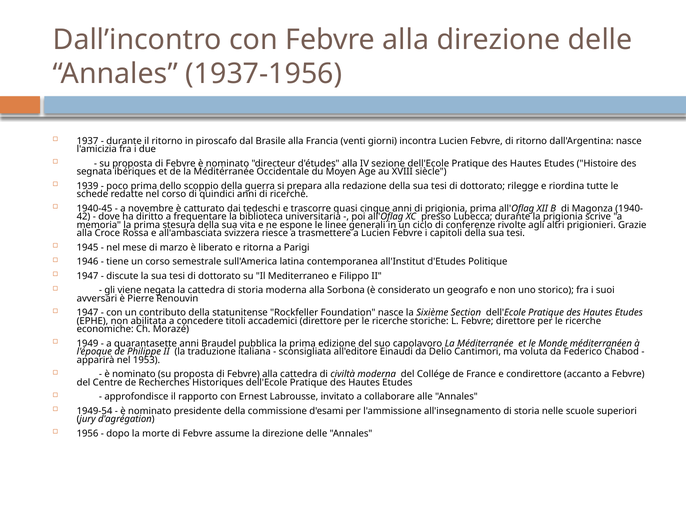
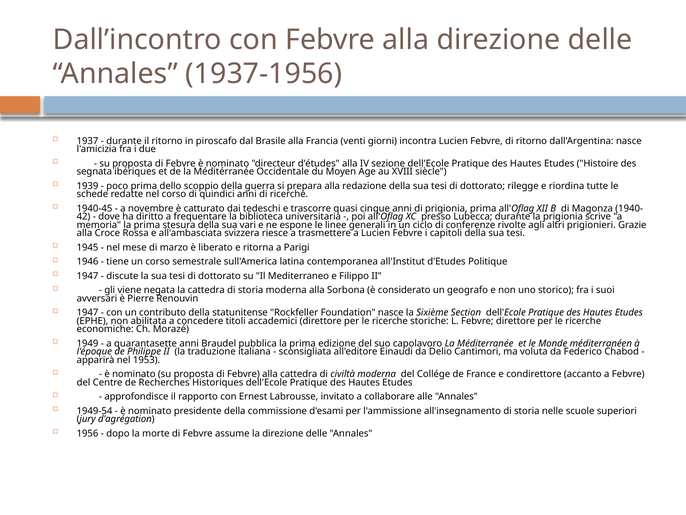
vita: vita -> vari
